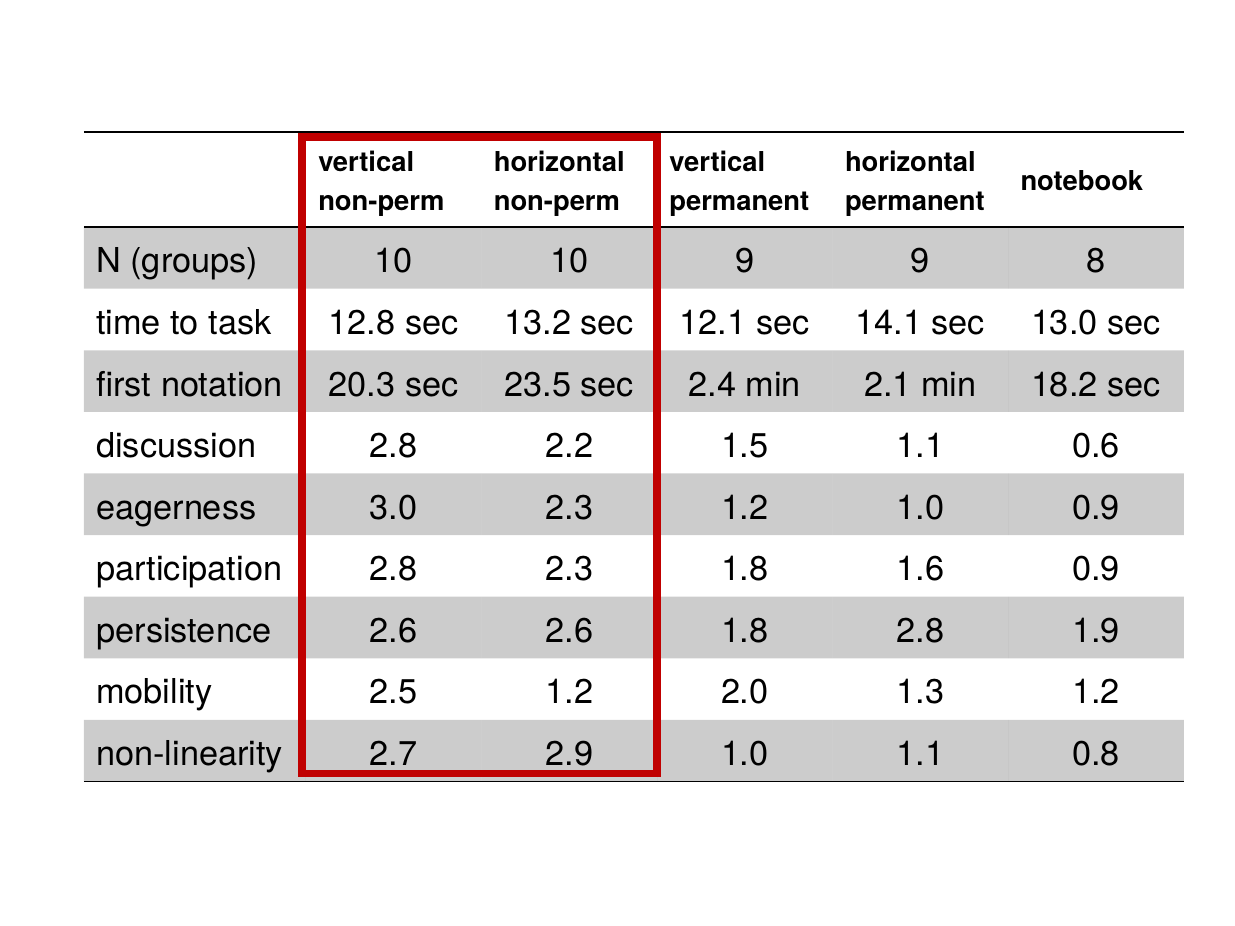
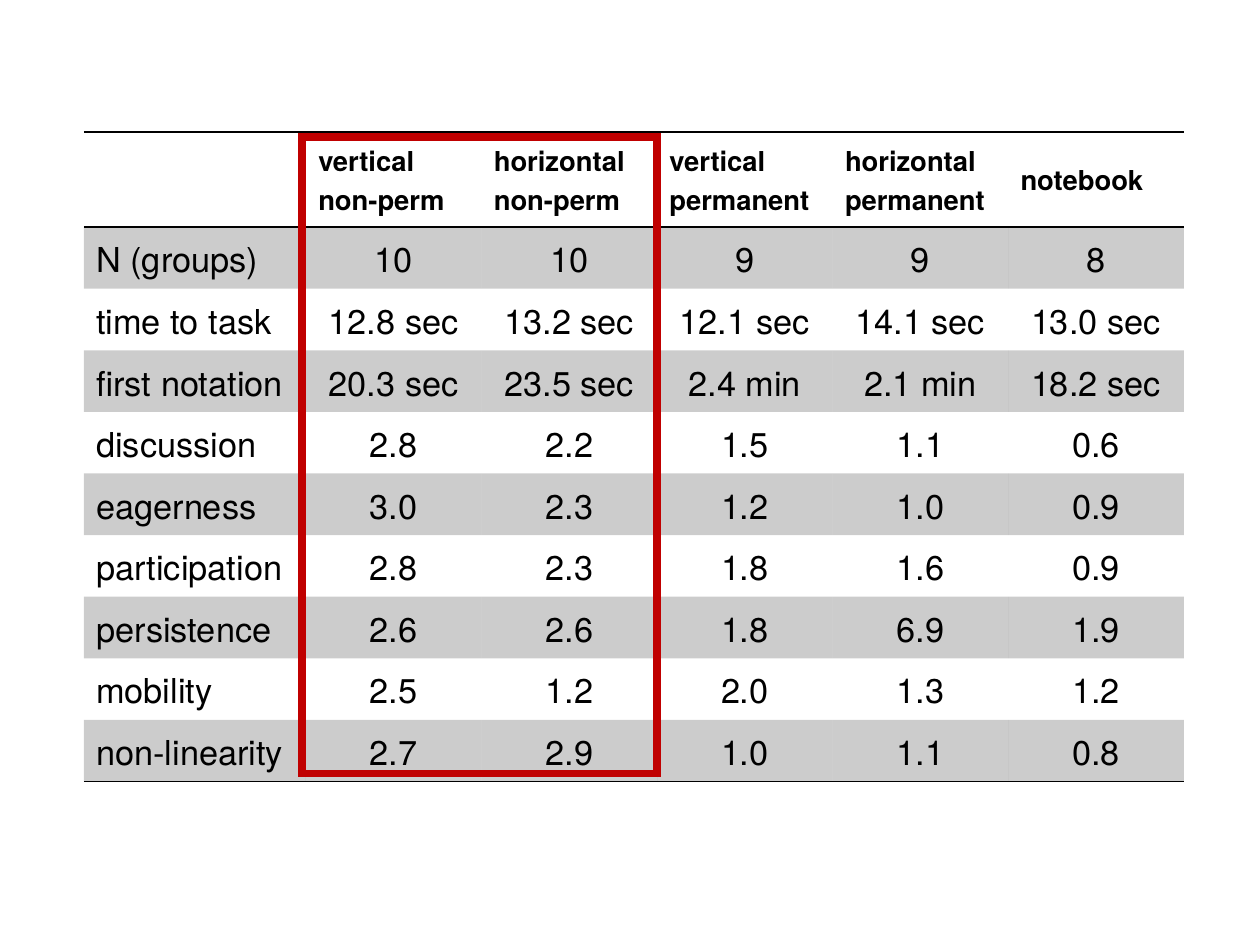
1.8 2.8: 2.8 -> 6.9
